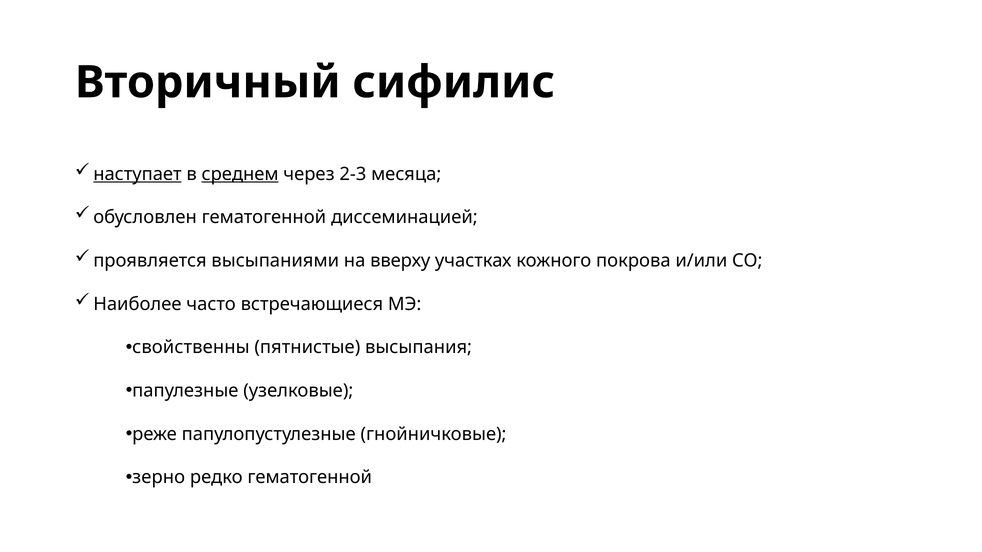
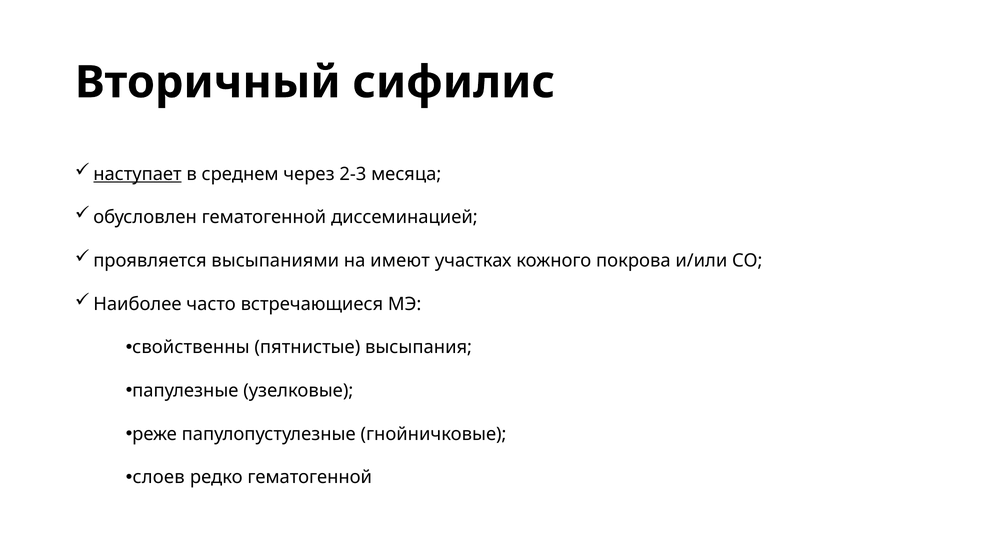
среднем underline: present -> none
вверху: вверху -> имеют
зерно: зерно -> слоев
